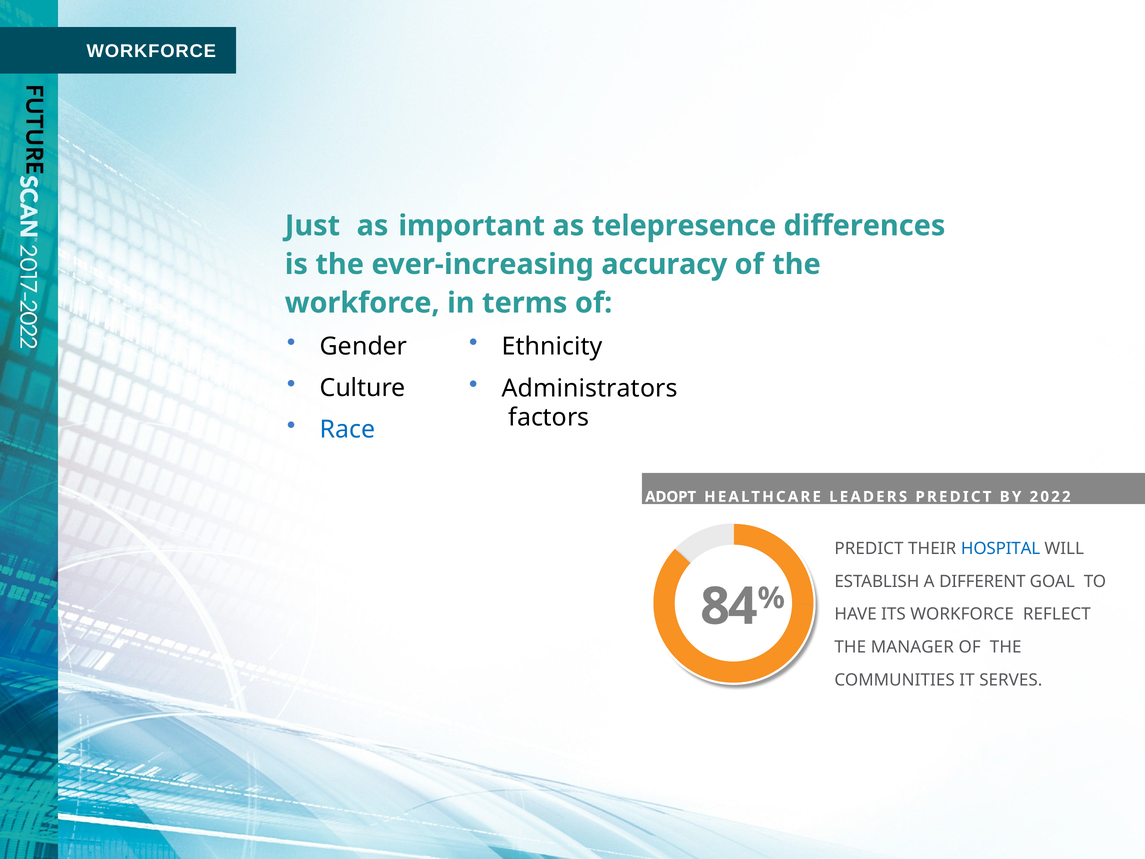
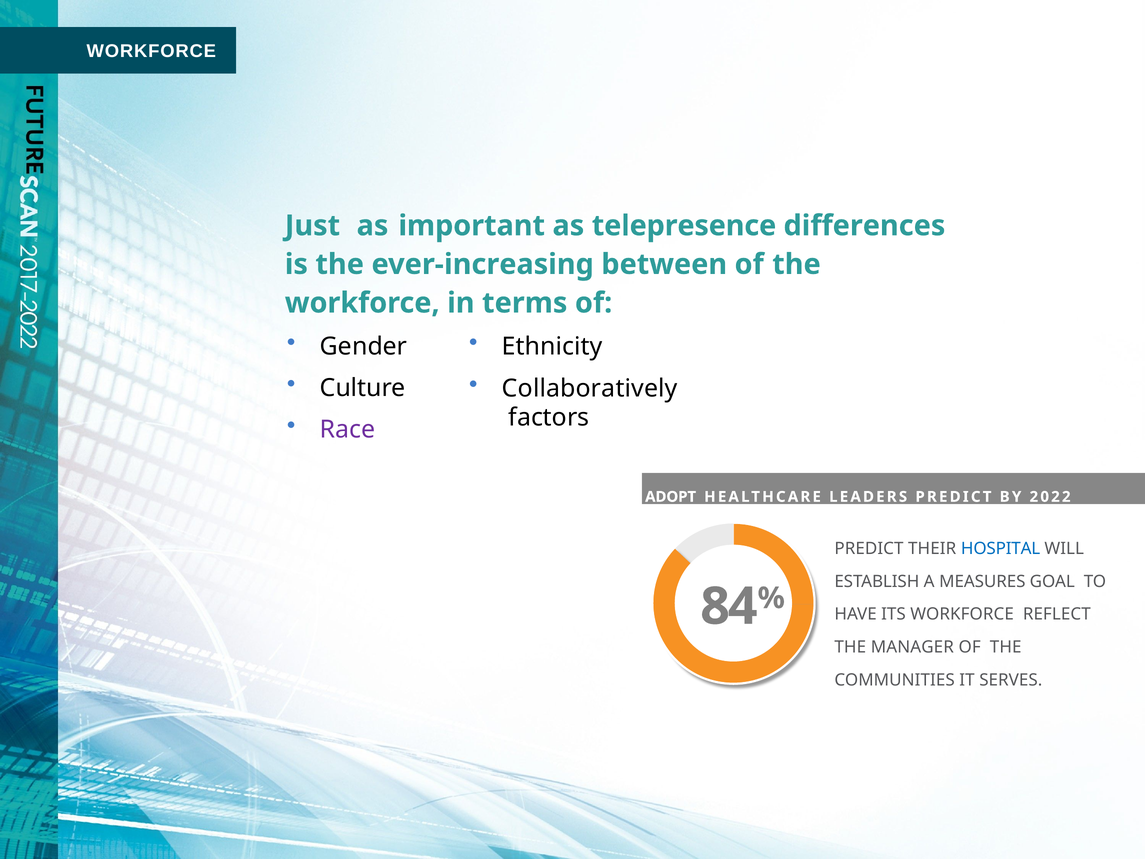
accuracy: accuracy -> between
Administrators: Administrators -> Collaboratively
Race colour: blue -> purple
DIFFERENT: DIFFERENT -> MEASURES
